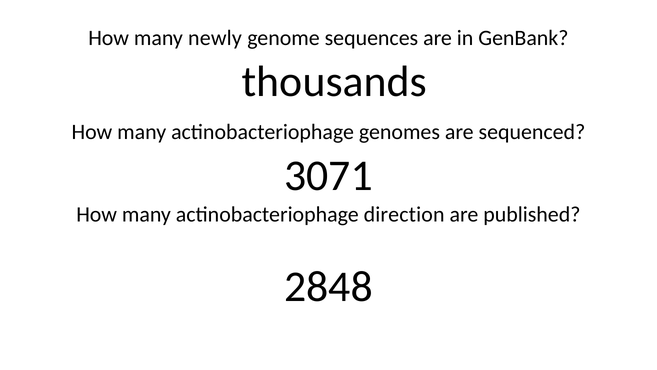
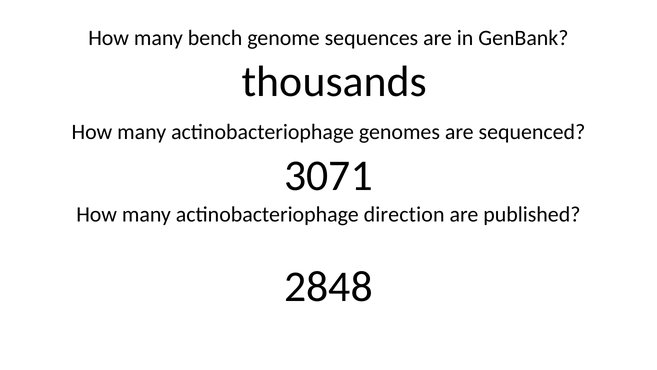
newly: newly -> bench
